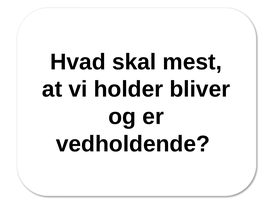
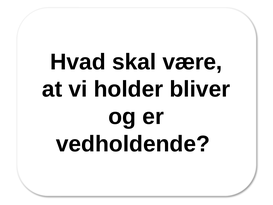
mest: mest -> være
